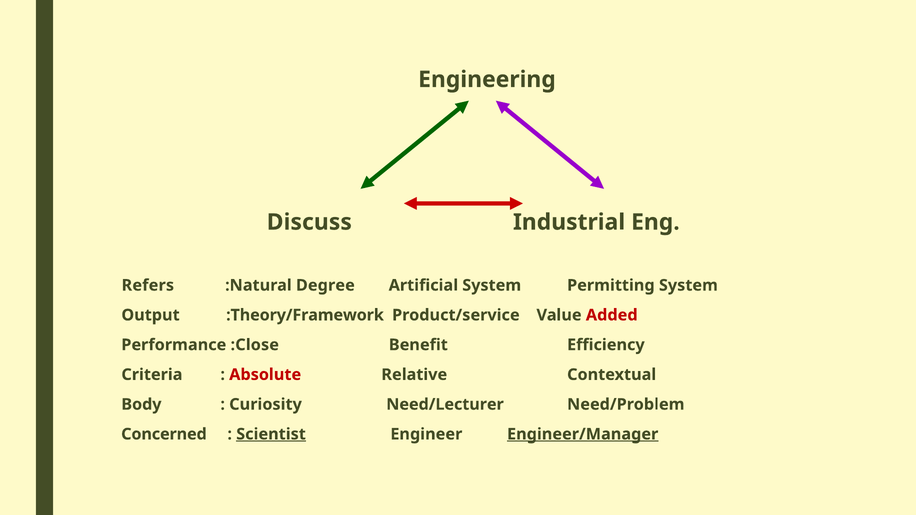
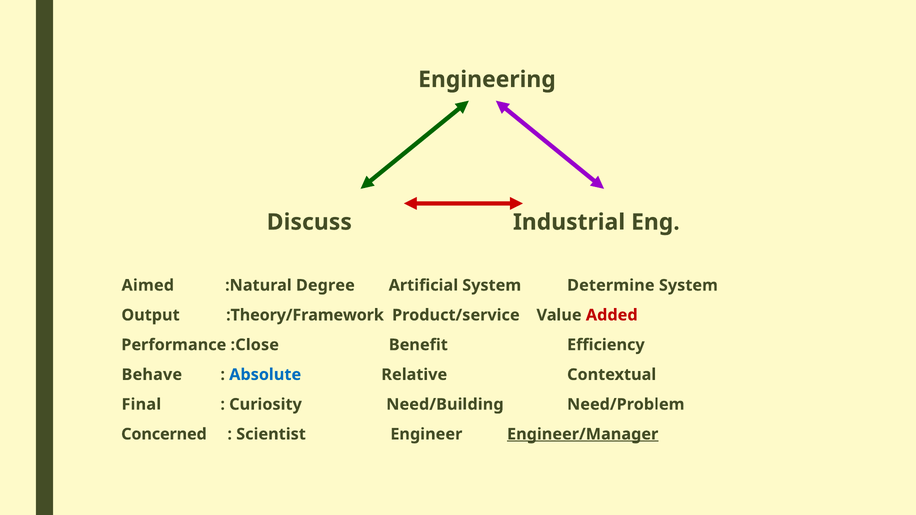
Refers: Refers -> Aimed
Permitting: Permitting -> Determine
Criteria: Criteria -> Behave
Absolute colour: red -> blue
Body: Body -> Final
Need/Lecturer: Need/Lecturer -> Need/Building
Scientist underline: present -> none
